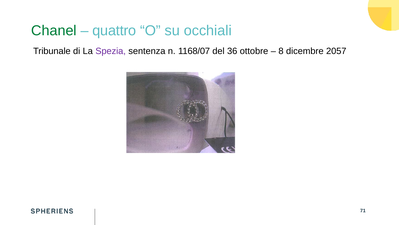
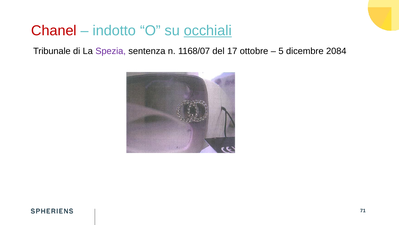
Chanel colour: green -> red
quattro: quattro -> indotto
occhiali underline: none -> present
36: 36 -> 17
8: 8 -> 5
2057: 2057 -> 2084
